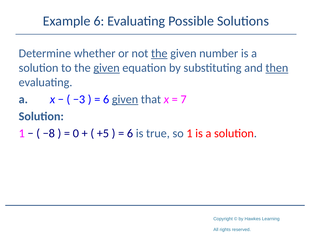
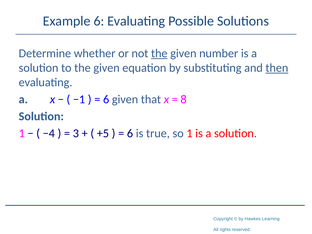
given at (107, 68) underline: present -> none
−3: −3 -> −1
given at (125, 99) underline: present -> none
7: 7 -> 8
−8: −8 -> −4
0: 0 -> 3
